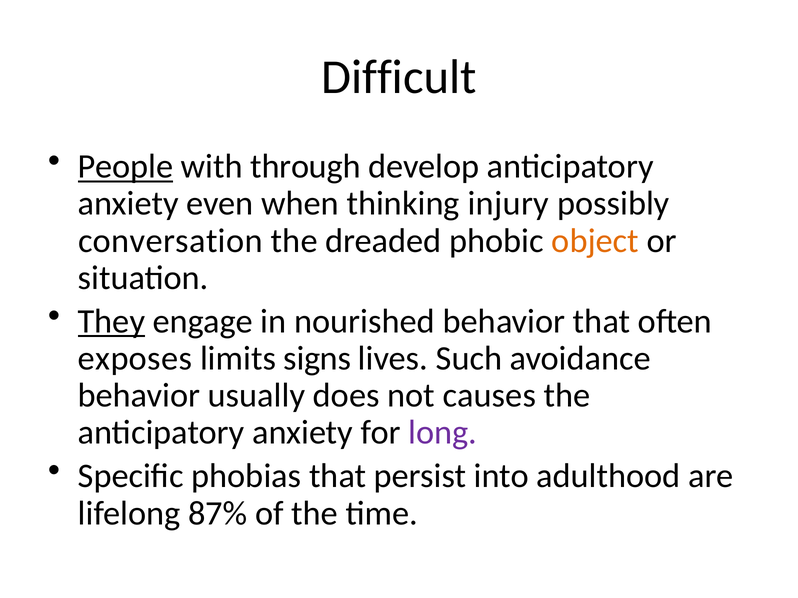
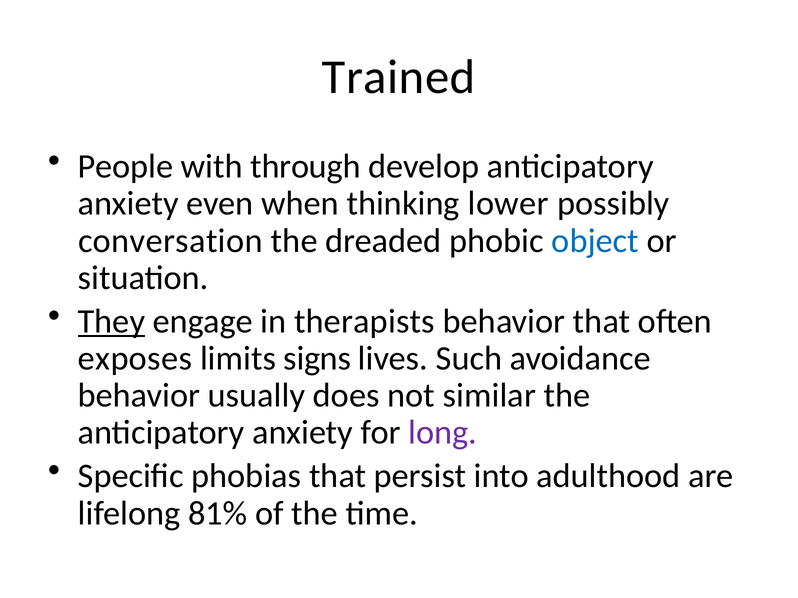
Difficult: Difficult -> Trained
People underline: present -> none
injury: injury -> lower
object colour: orange -> blue
nourished: nourished -> therapists
causes: causes -> similar
87%: 87% -> 81%
